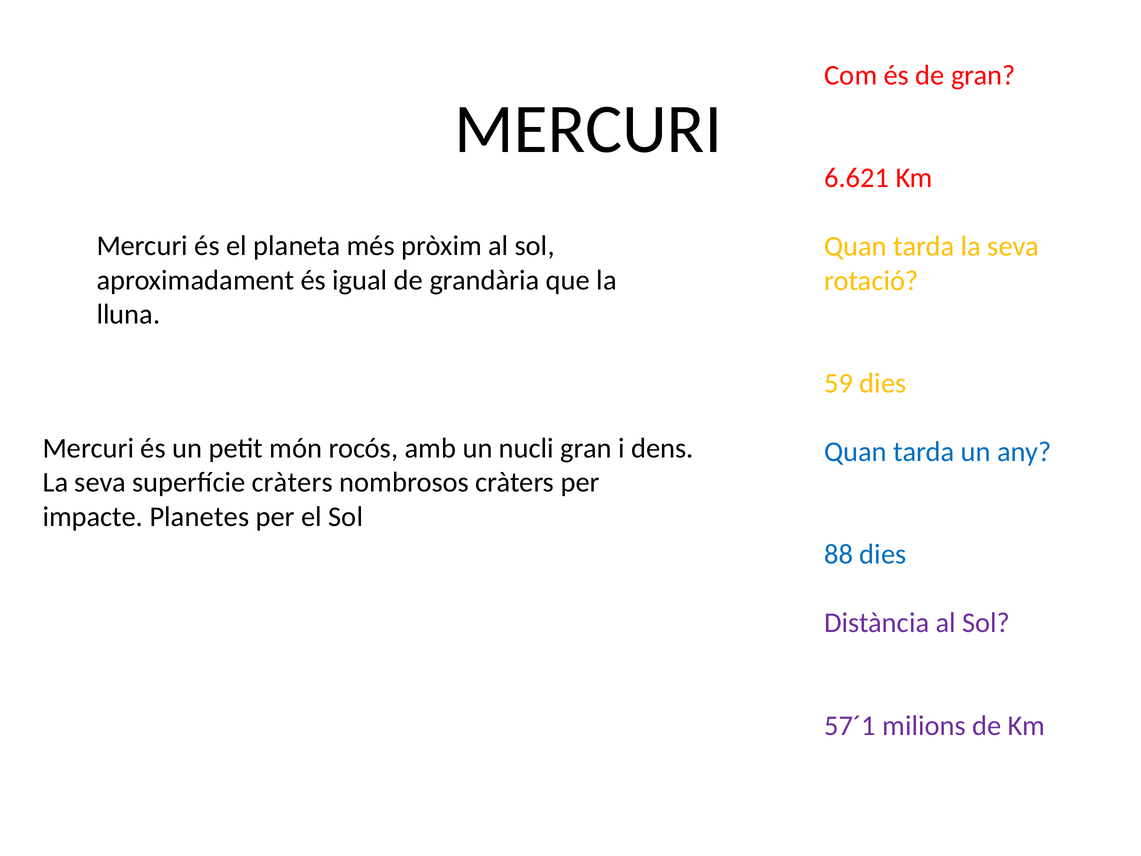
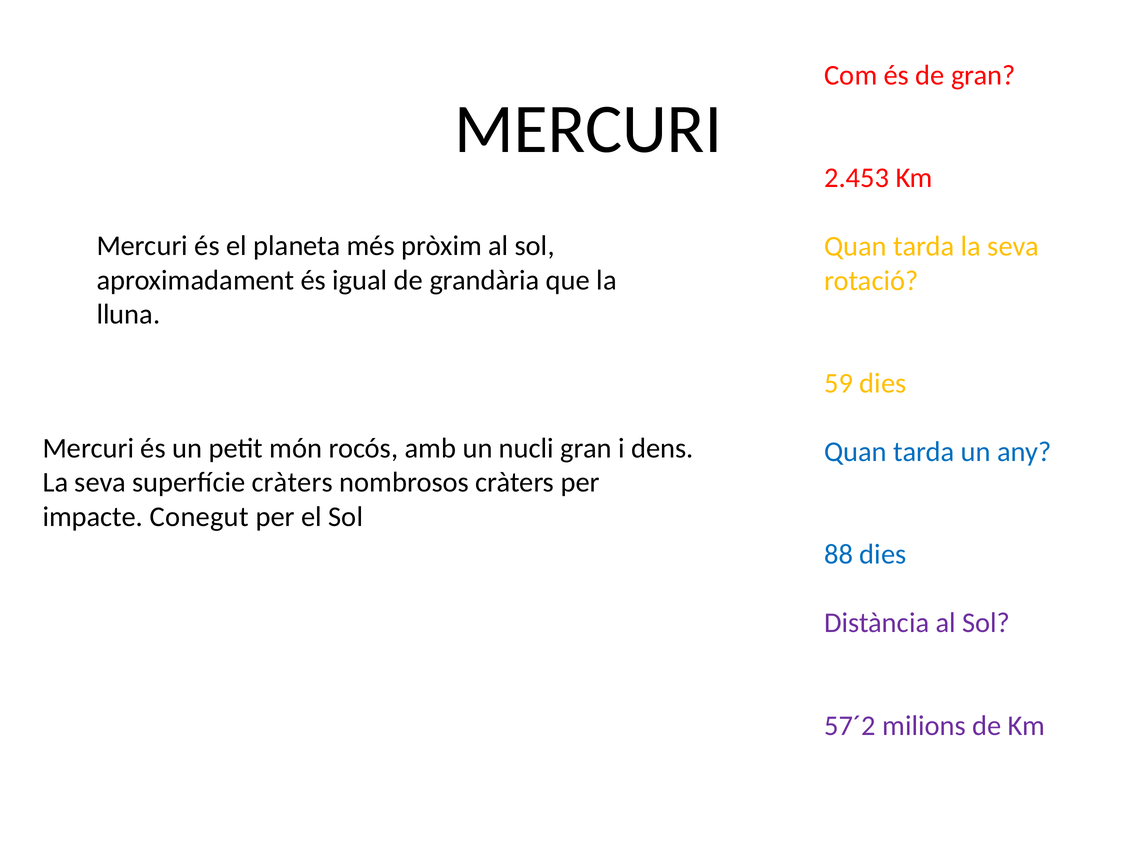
6.621: 6.621 -> 2.453
Planetes: Planetes -> Conegut
57´1: 57´1 -> 57´2
